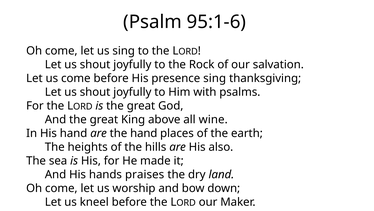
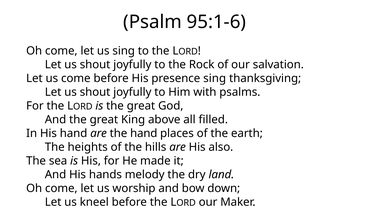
wine: wine -> filled
praises: praises -> melody
